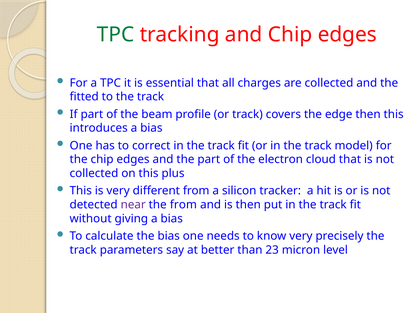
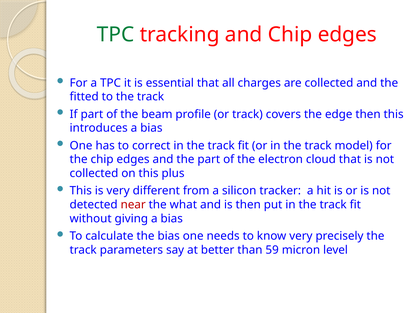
near colour: purple -> red
the from: from -> what
23: 23 -> 59
